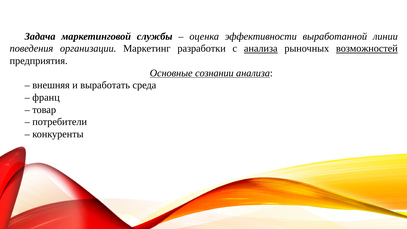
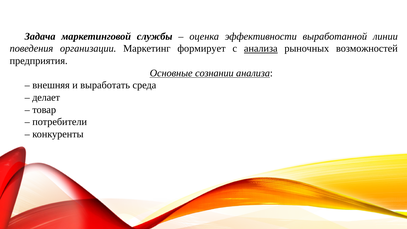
разработки: разработки -> формирует
возможностей underline: present -> none
франц: франц -> делает
